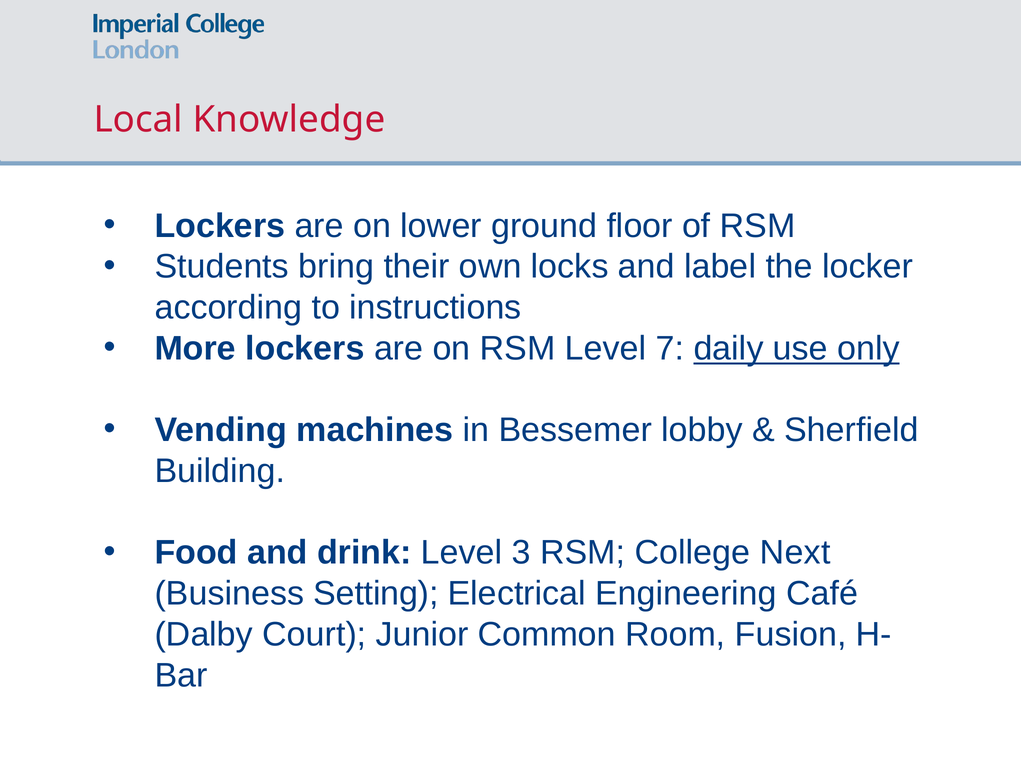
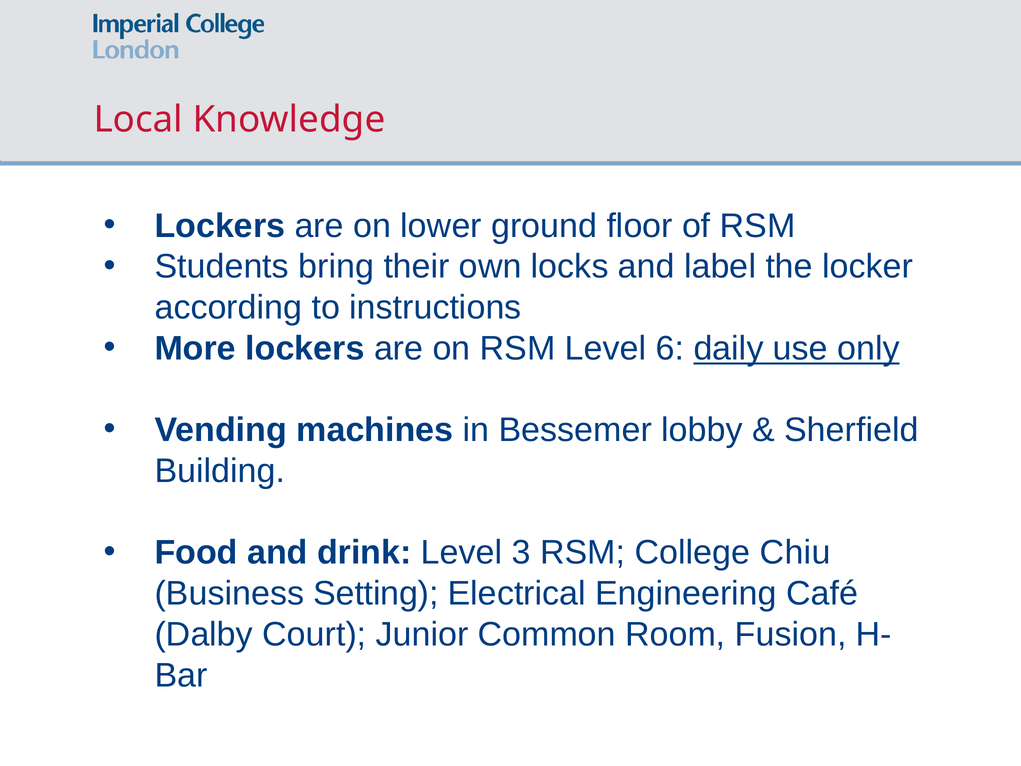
7: 7 -> 6
Next: Next -> Chiu
